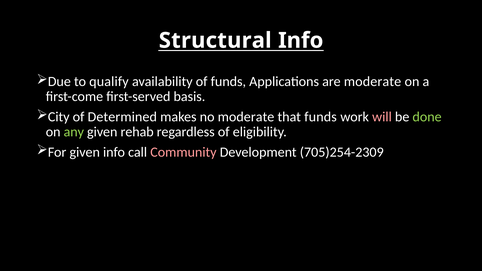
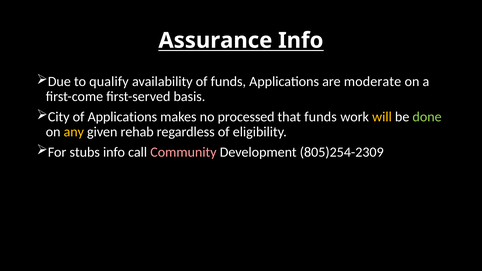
Structural: Structural -> Assurance
of Determined: Determined -> Applications
no moderate: moderate -> processed
will colour: pink -> yellow
any colour: light green -> yellow
For given: given -> stubs
705)254-2309: 705)254-2309 -> 805)254-2309
